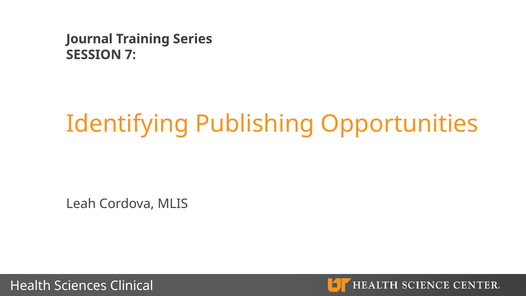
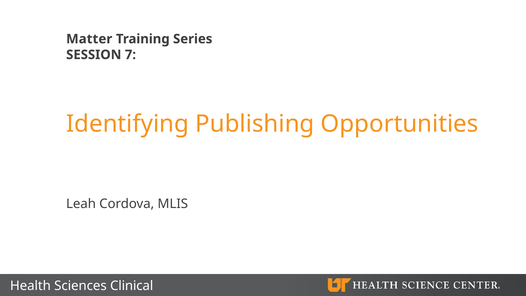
Journal: Journal -> Matter
